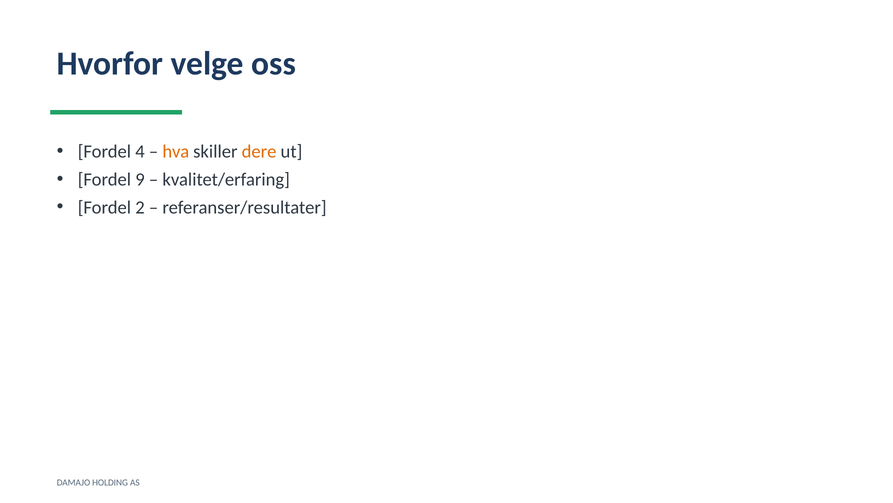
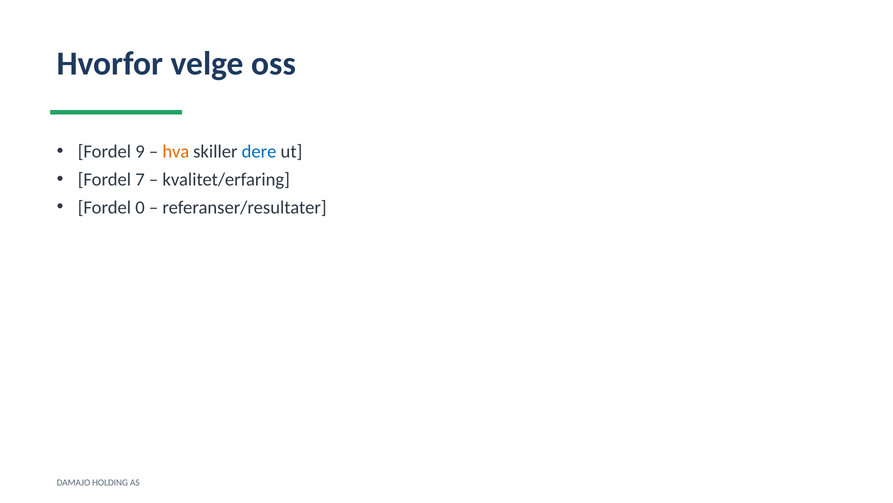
4: 4 -> 9
dere colour: orange -> blue
9: 9 -> 7
2: 2 -> 0
